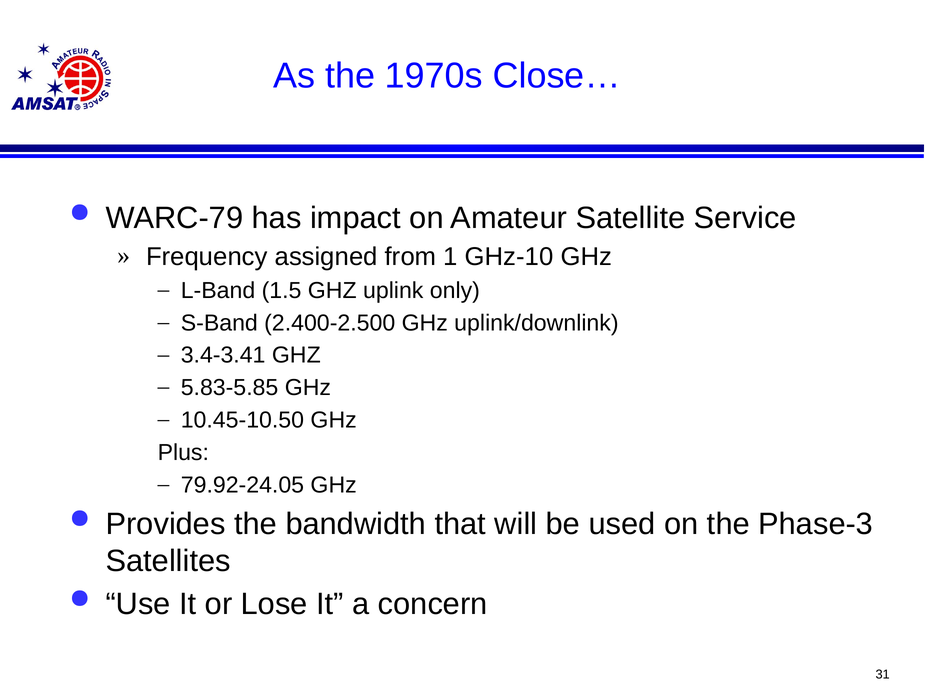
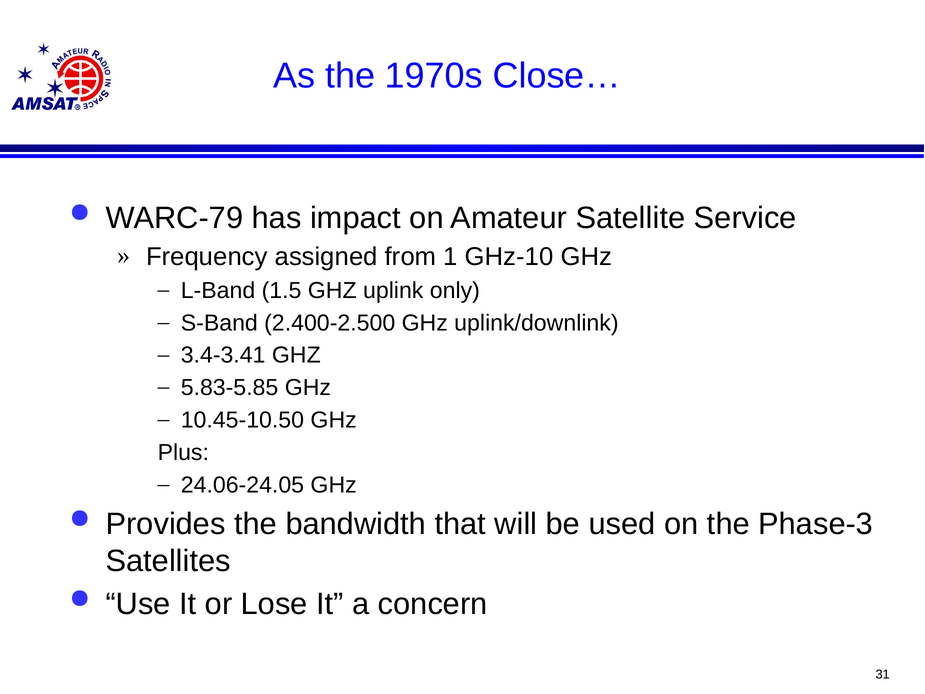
79.92-24.05: 79.92-24.05 -> 24.06-24.05
